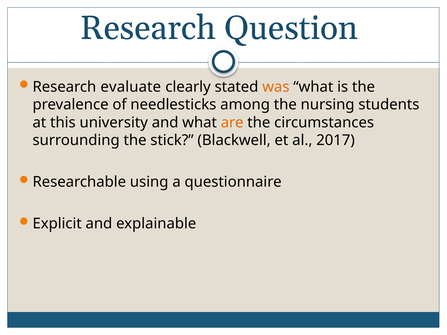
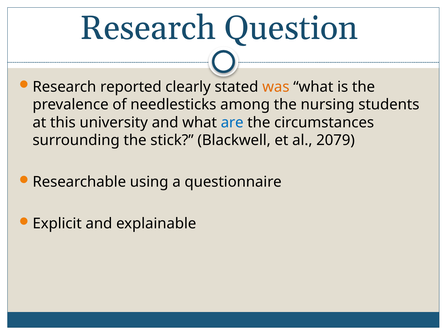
evaluate: evaluate -> reported
are colour: orange -> blue
2017: 2017 -> 2079
